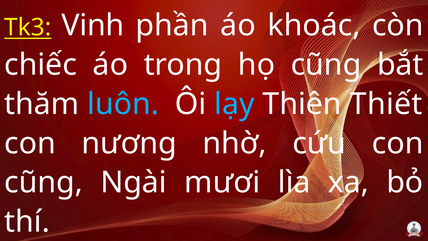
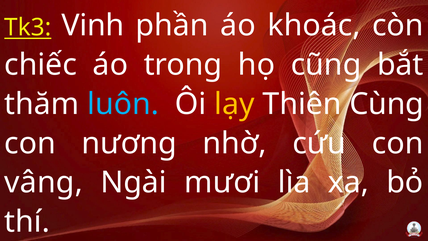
lạy colour: light blue -> yellow
Thiết: Thiết -> Cùng
cũng at (44, 182): cũng -> vâng
